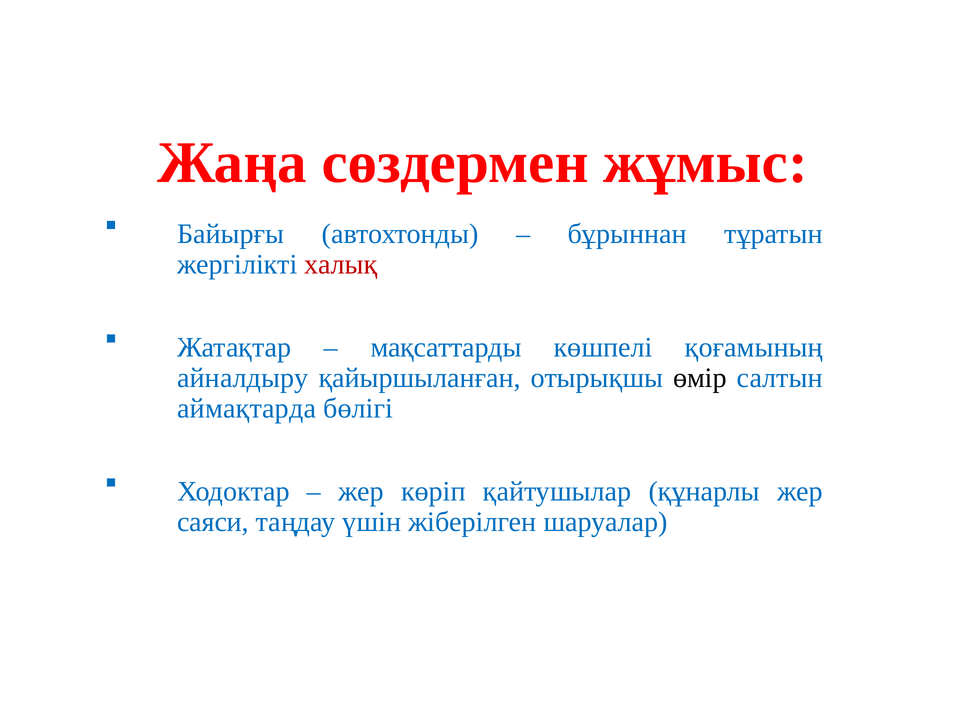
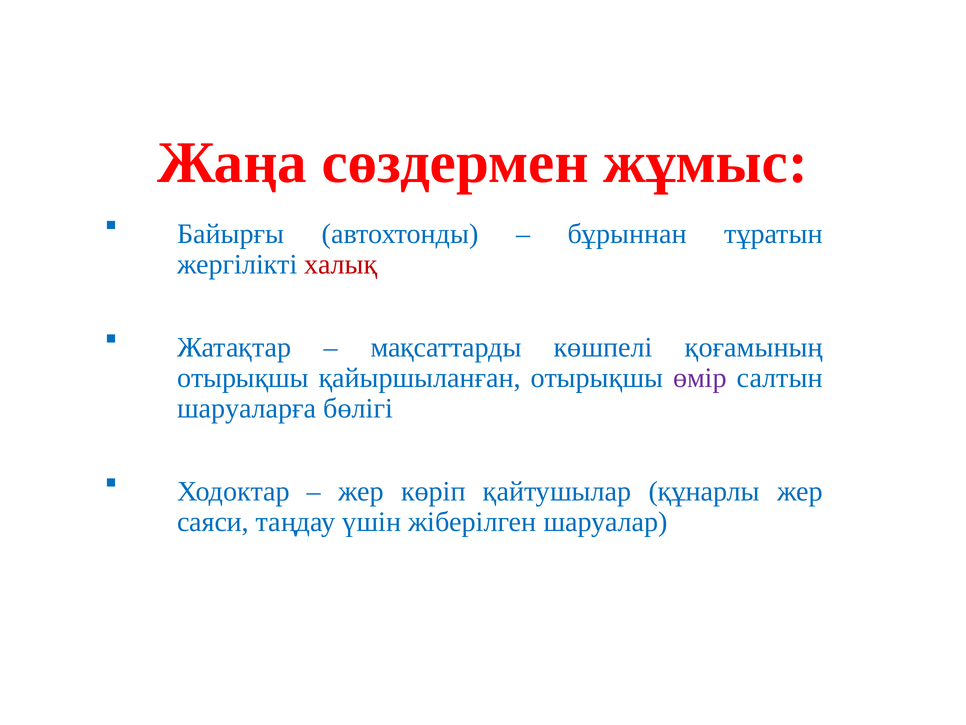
айналдыру at (243, 378): айналдыру -> отырықшы
өмір colour: black -> purple
аймақтарда: аймақтарда -> шаруаларға
